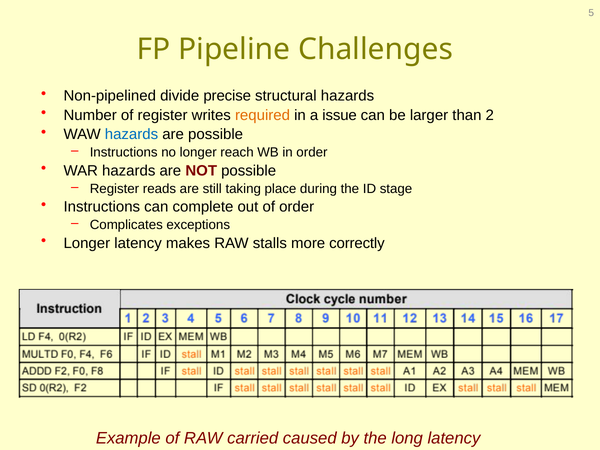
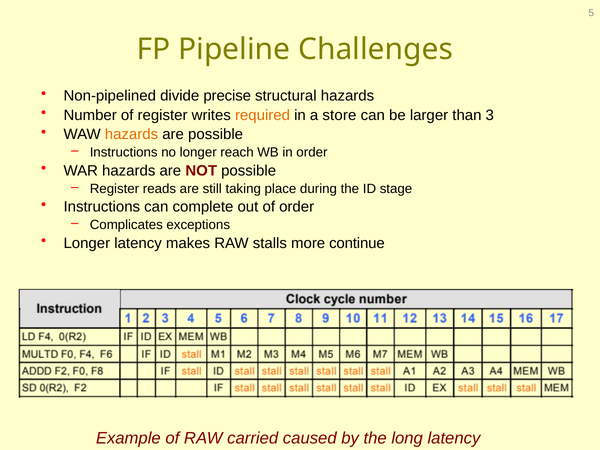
issue: issue -> store
2: 2 -> 3
hazards at (131, 134) colour: blue -> orange
correctly: correctly -> continue
